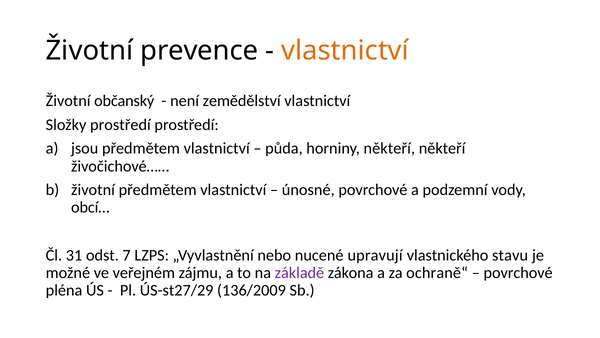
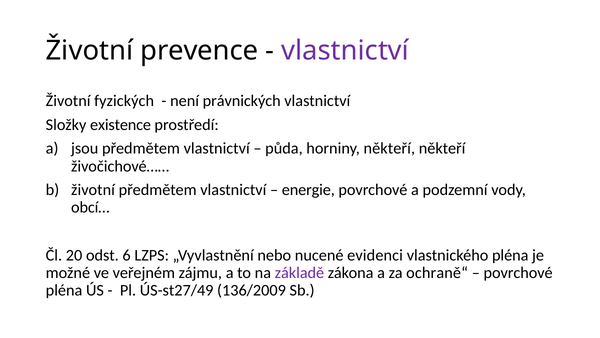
vlastnictví at (345, 50) colour: orange -> purple
občanský: občanský -> fyzických
zemědělství: zemědělství -> právnických
Složky prostředí: prostředí -> existence
únosné: únosné -> energie
31: 31 -> 20
7: 7 -> 6
upravují: upravují -> evidenci
vlastnického stavu: stavu -> pléna
ÚS-st27/29: ÚS-st27/29 -> ÚS-st27/49
